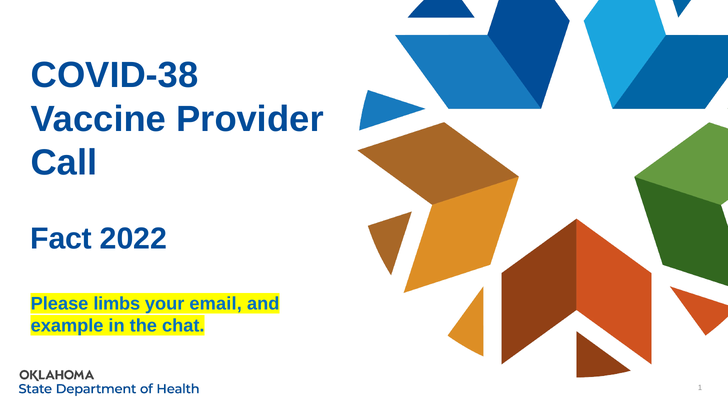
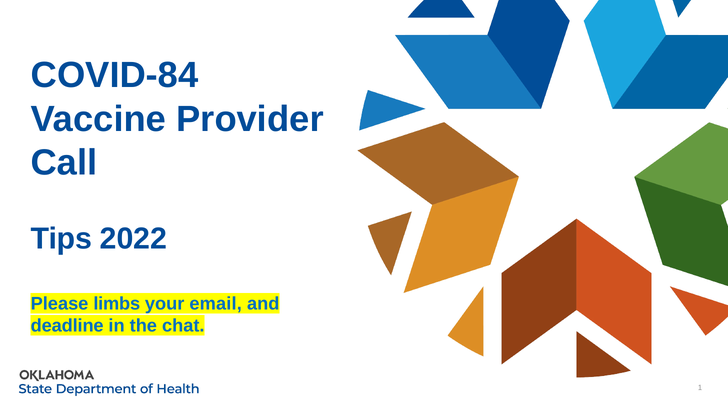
COVID-38: COVID-38 -> COVID-84
Fact: Fact -> Tips
example: example -> deadline
